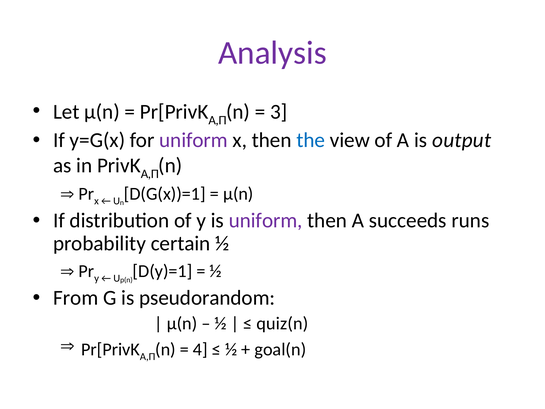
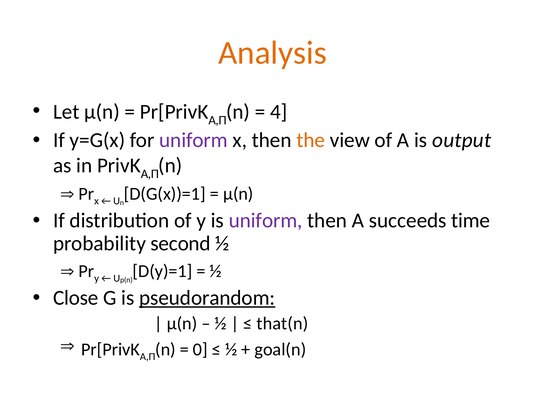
Analysis colour: purple -> orange
3: 3 -> 4
the colour: blue -> orange
runs: runs -> time
certain: certain -> second
From: From -> Close
pseudorandom underline: none -> present
quiz(n: quiz(n -> that(n
4: 4 -> 0
